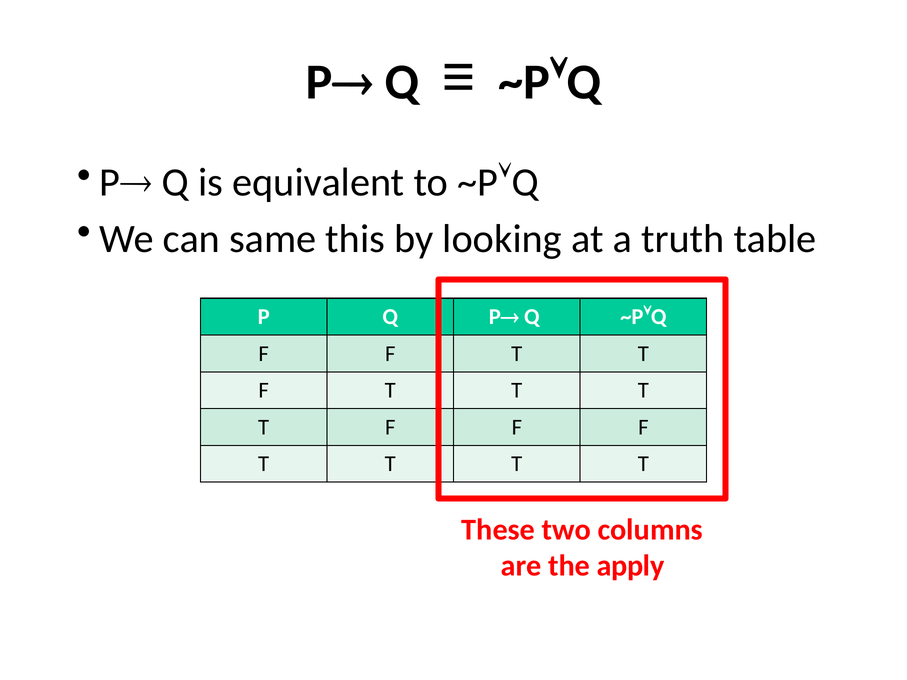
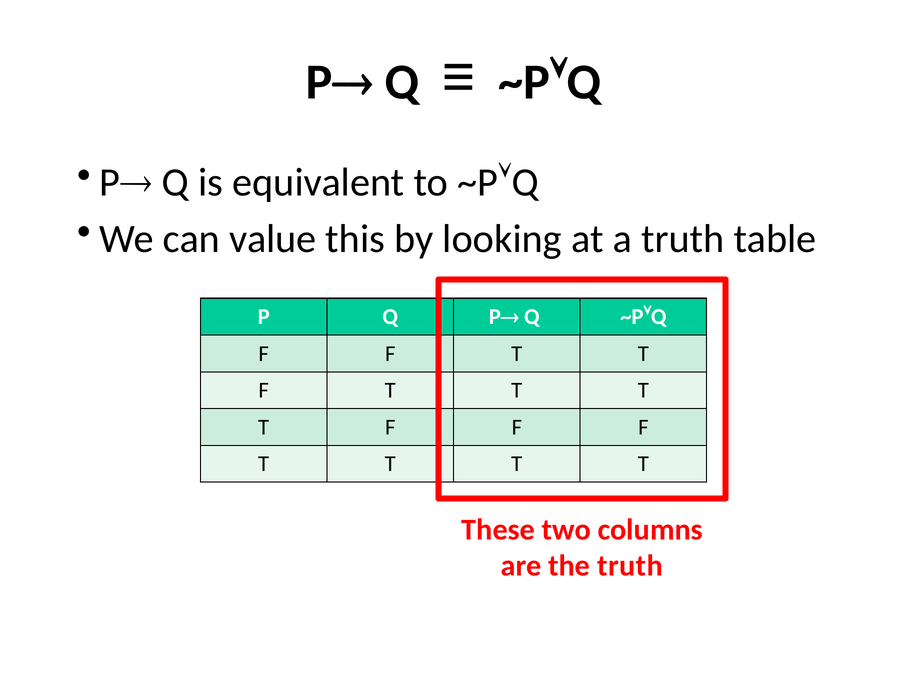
same: same -> value
the apply: apply -> truth
